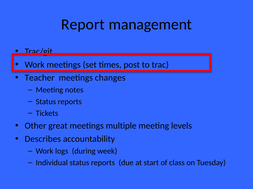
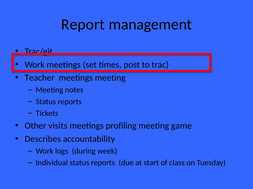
meetings changes: changes -> meeting
great: great -> visits
multiple: multiple -> profiling
levels: levels -> game
